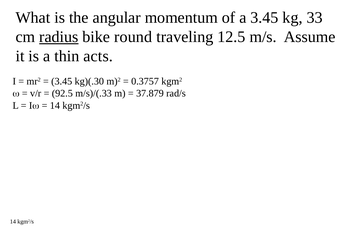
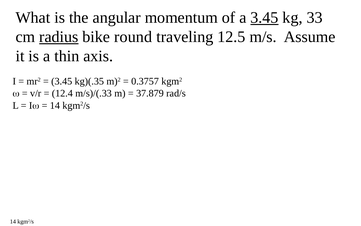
3.45 at (264, 18) underline: none -> present
acts: acts -> axis
kg)(.30: kg)(.30 -> kg)(.35
92.5: 92.5 -> 12.4
